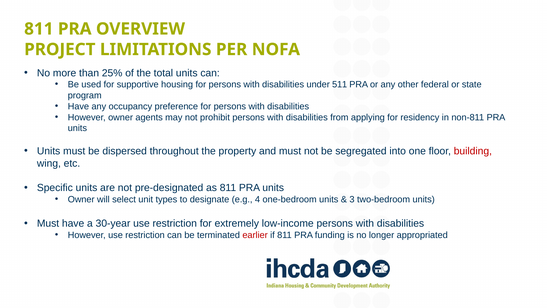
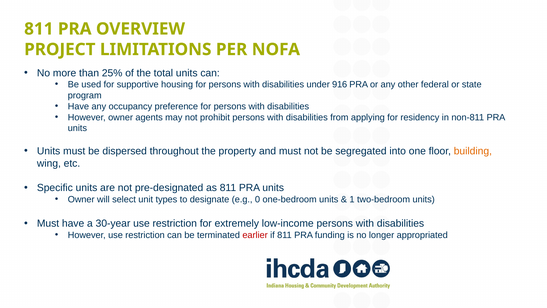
511: 511 -> 916
building colour: red -> orange
4: 4 -> 0
3: 3 -> 1
